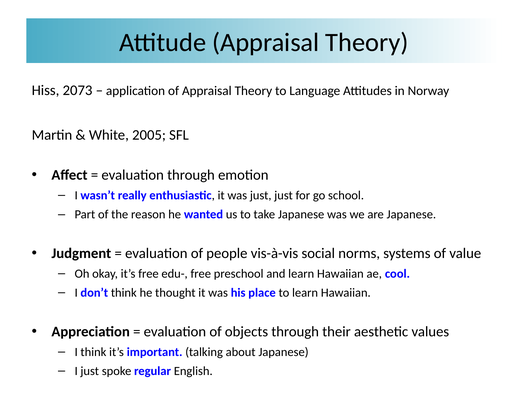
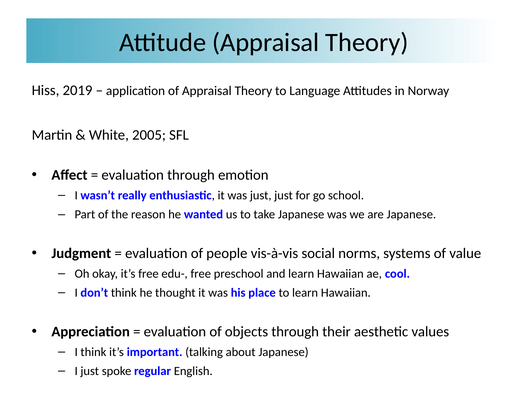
2073: 2073 -> 2019
